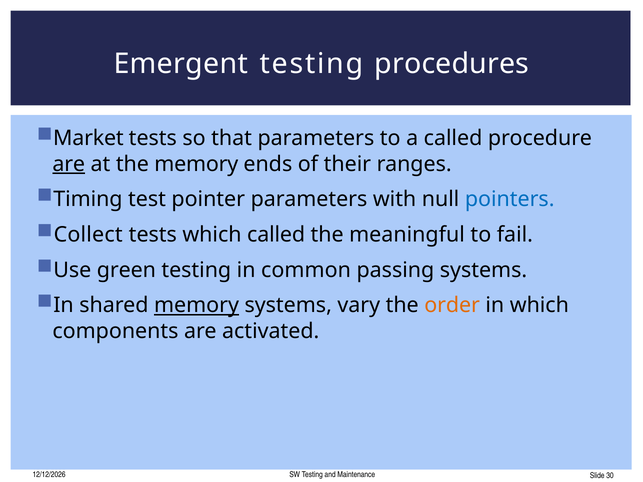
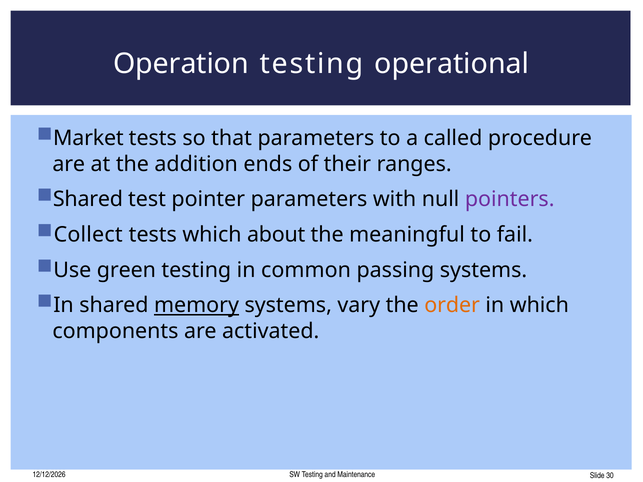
Emergent: Emergent -> Operation
procedures: procedures -> operational
are at (69, 164) underline: present -> none
the memory: memory -> addition
Timing at (88, 199): Timing -> Shared
pointers colour: blue -> purple
which called: called -> about
